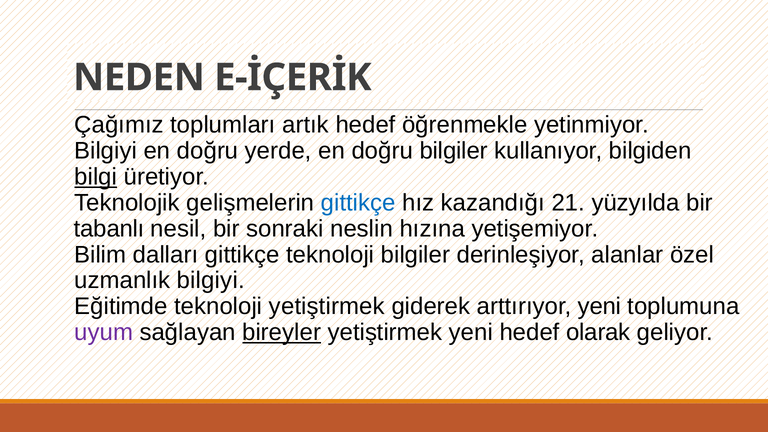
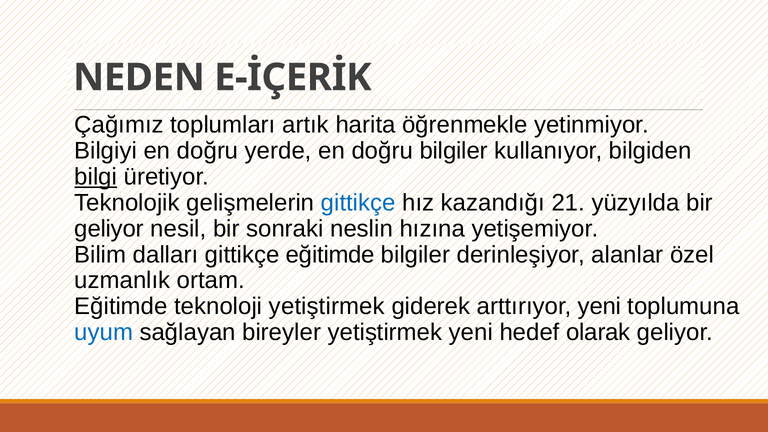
artık hedef: hedef -> harita
tabanlı at (109, 229): tabanlı -> geliyor
gittikçe teknoloji: teknoloji -> eğitimde
uzmanlık bilgiyi: bilgiyi -> ortam
uyum colour: purple -> blue
bireyler underline: present -> none
